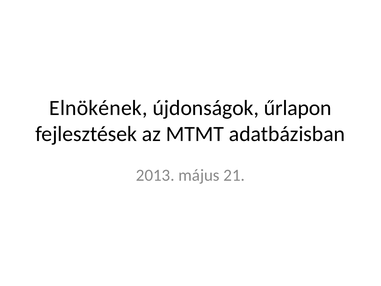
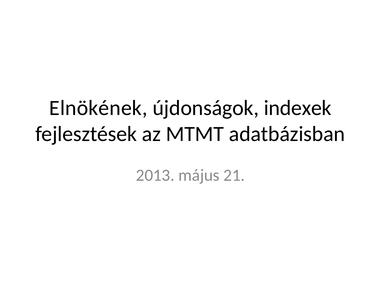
űrlapon: űrlapon -> indexek
